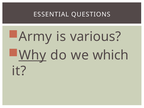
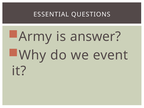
various: various -> answer
Why underline: present -> none
which: which -> event
